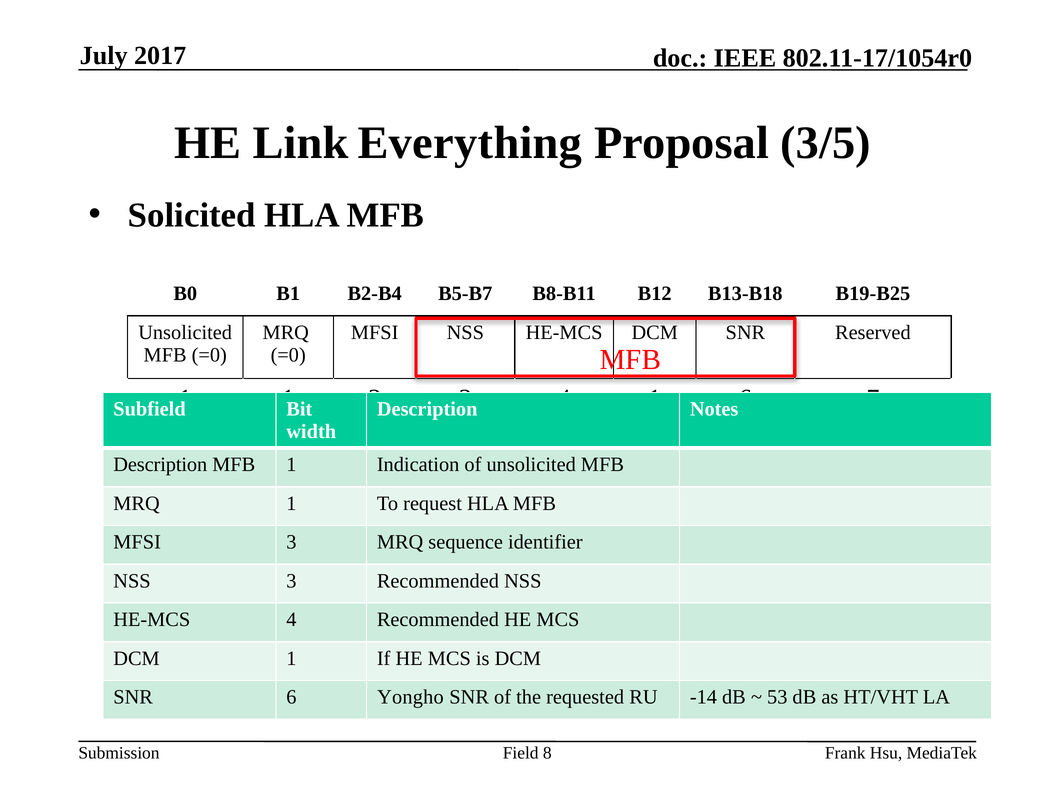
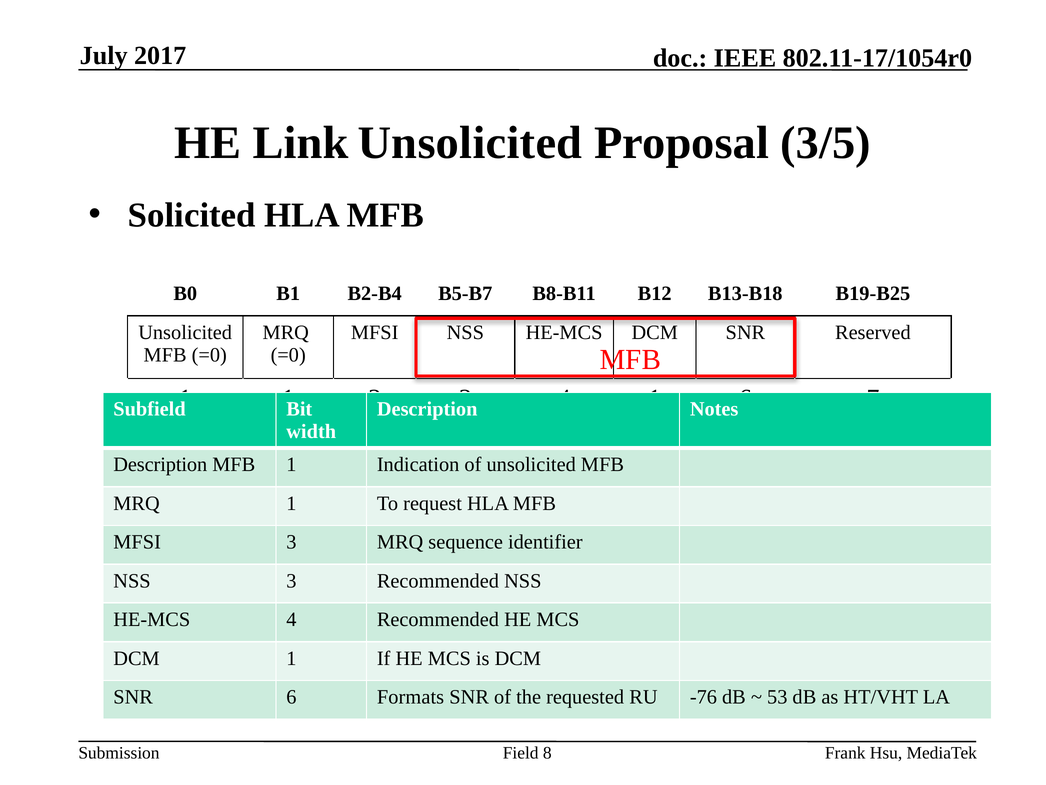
Link Everything: Everything -> Unsolicited
Yongho: Yongho -> Formats
-14: -14 -> -76
